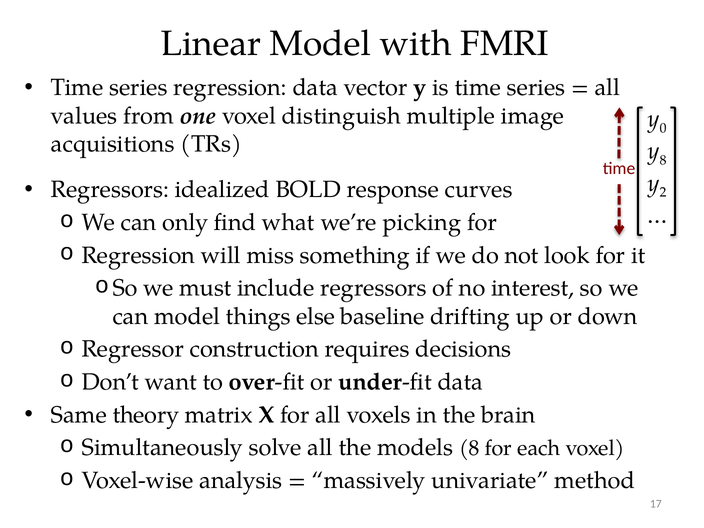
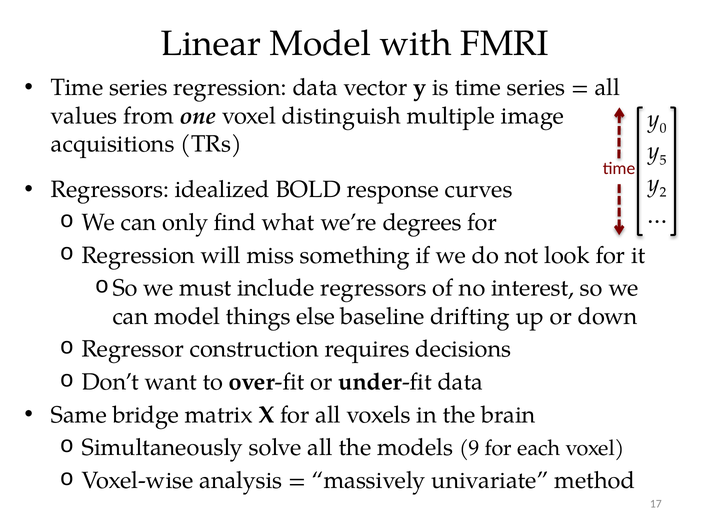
y 8: 8 -> 5
picking: picking -> degrees
theory: theory -> bridge
models 8: 8 -> 9
